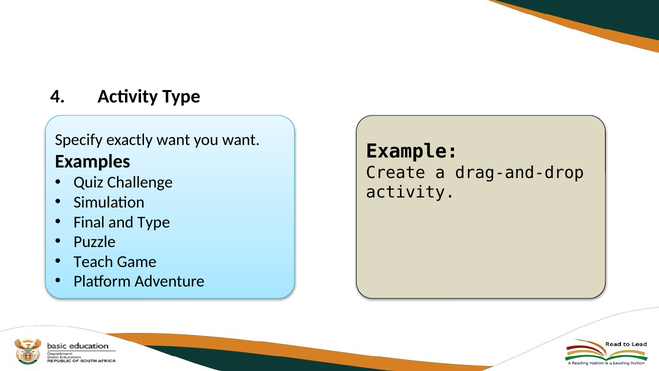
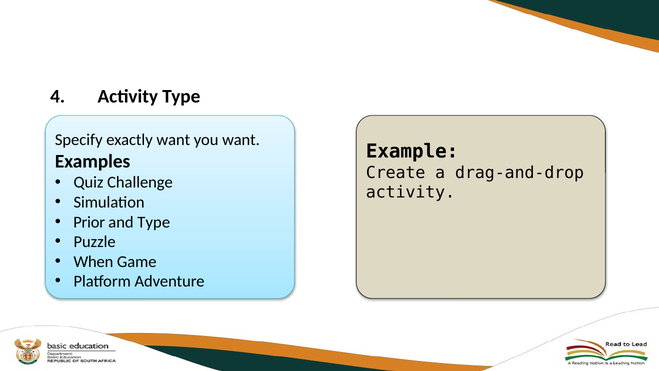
Final: Final -> Prior
Teach: Teach -> When
